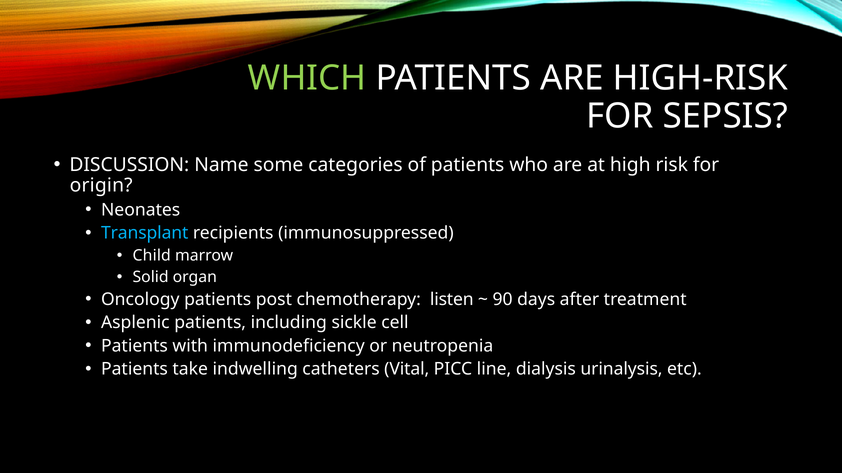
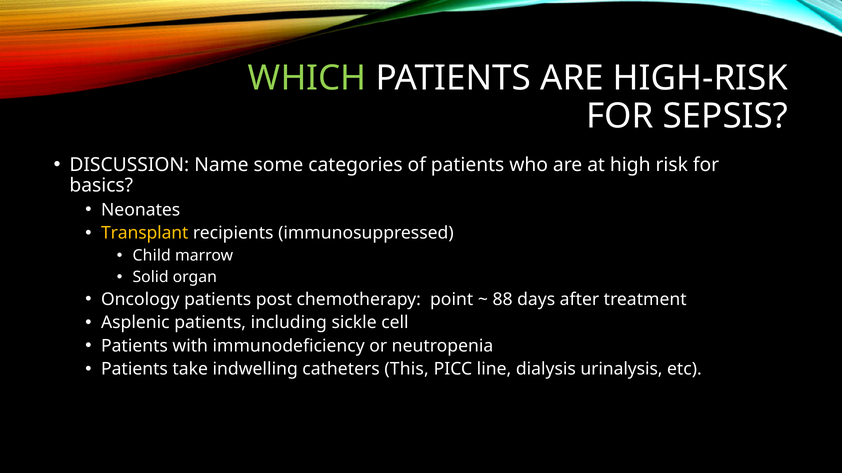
origin: origin -> basics
Transplant colour: light blue -> yellow
listen: listen -> point
90: 90 -> 88
Vital: Vital -> This
